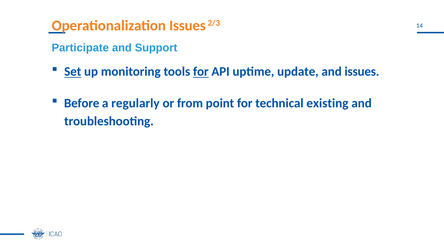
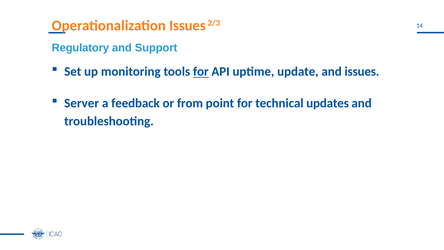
Participate: Participate -> Regulatory
Set underline: present -> none
Before: Before -> Server
regularly: regularly -> feedback
existing: existing -> updates
